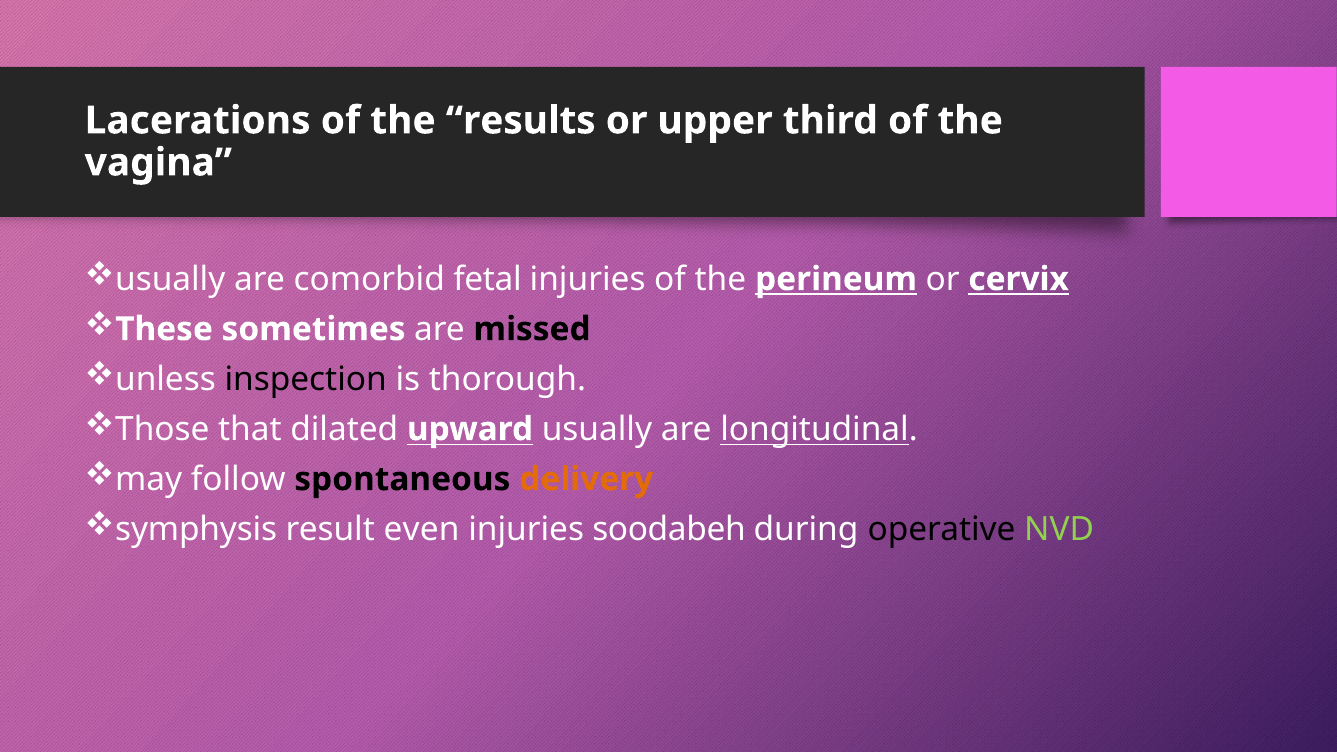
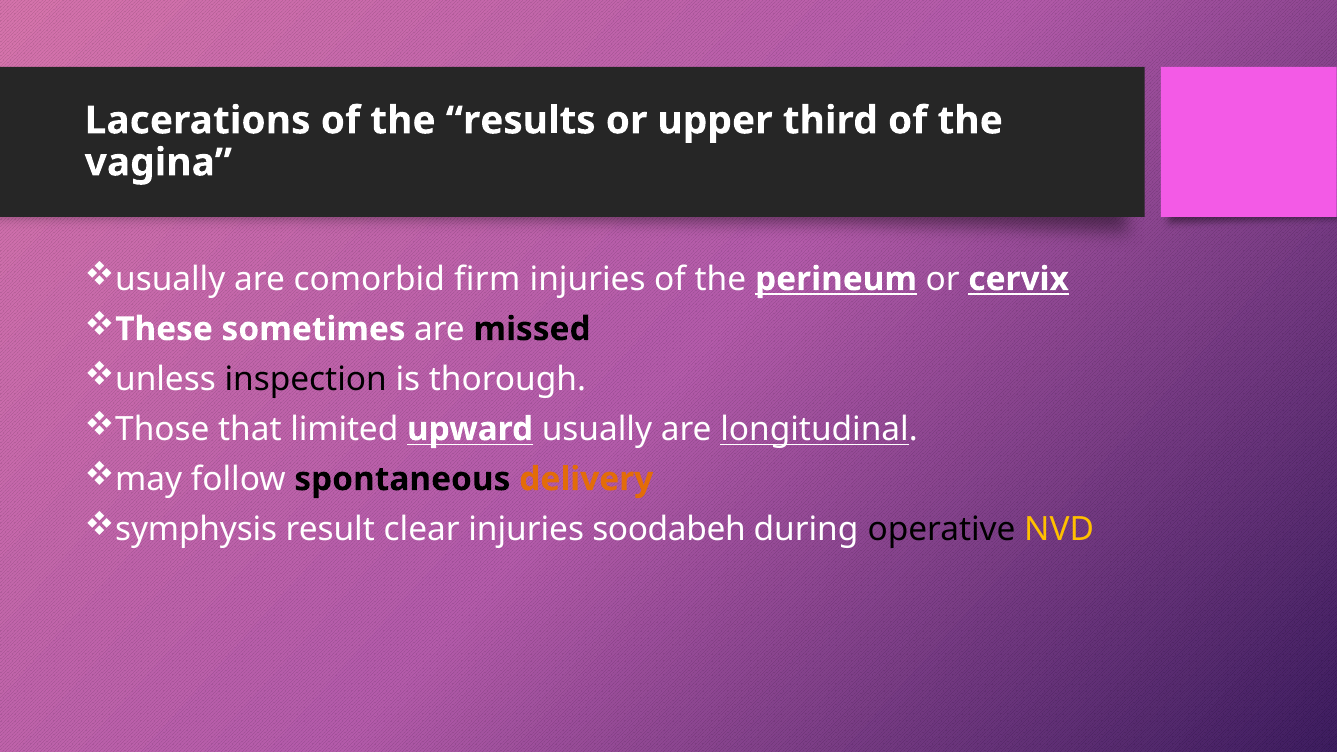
fetal: fetal -> firm
dilated: dilated -> limited
even: even -> clear
NVD colour: light green -> yellow
